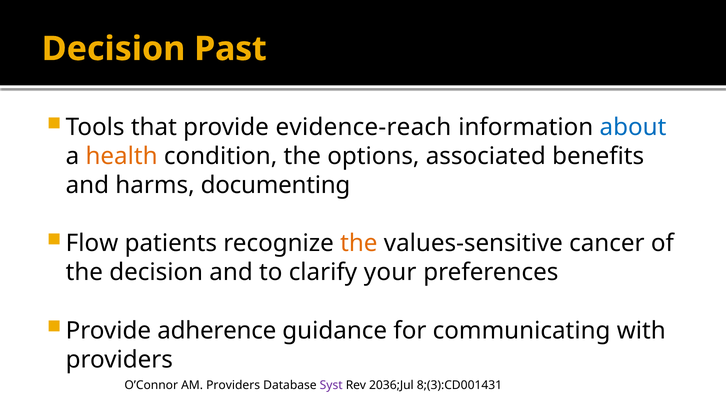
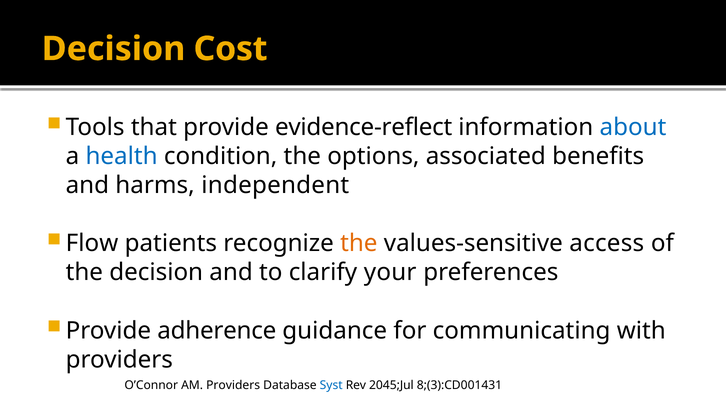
Past: Past -> Cost
evidence-reach: evidence-reach -> evidence-reflect
health colour: orange -> blue
documenting: documenting -> independent
cancer: cancer -> access
Syst colour: purple -> blue
2036;Jul: 2036;Jul -> 2045;Jul
